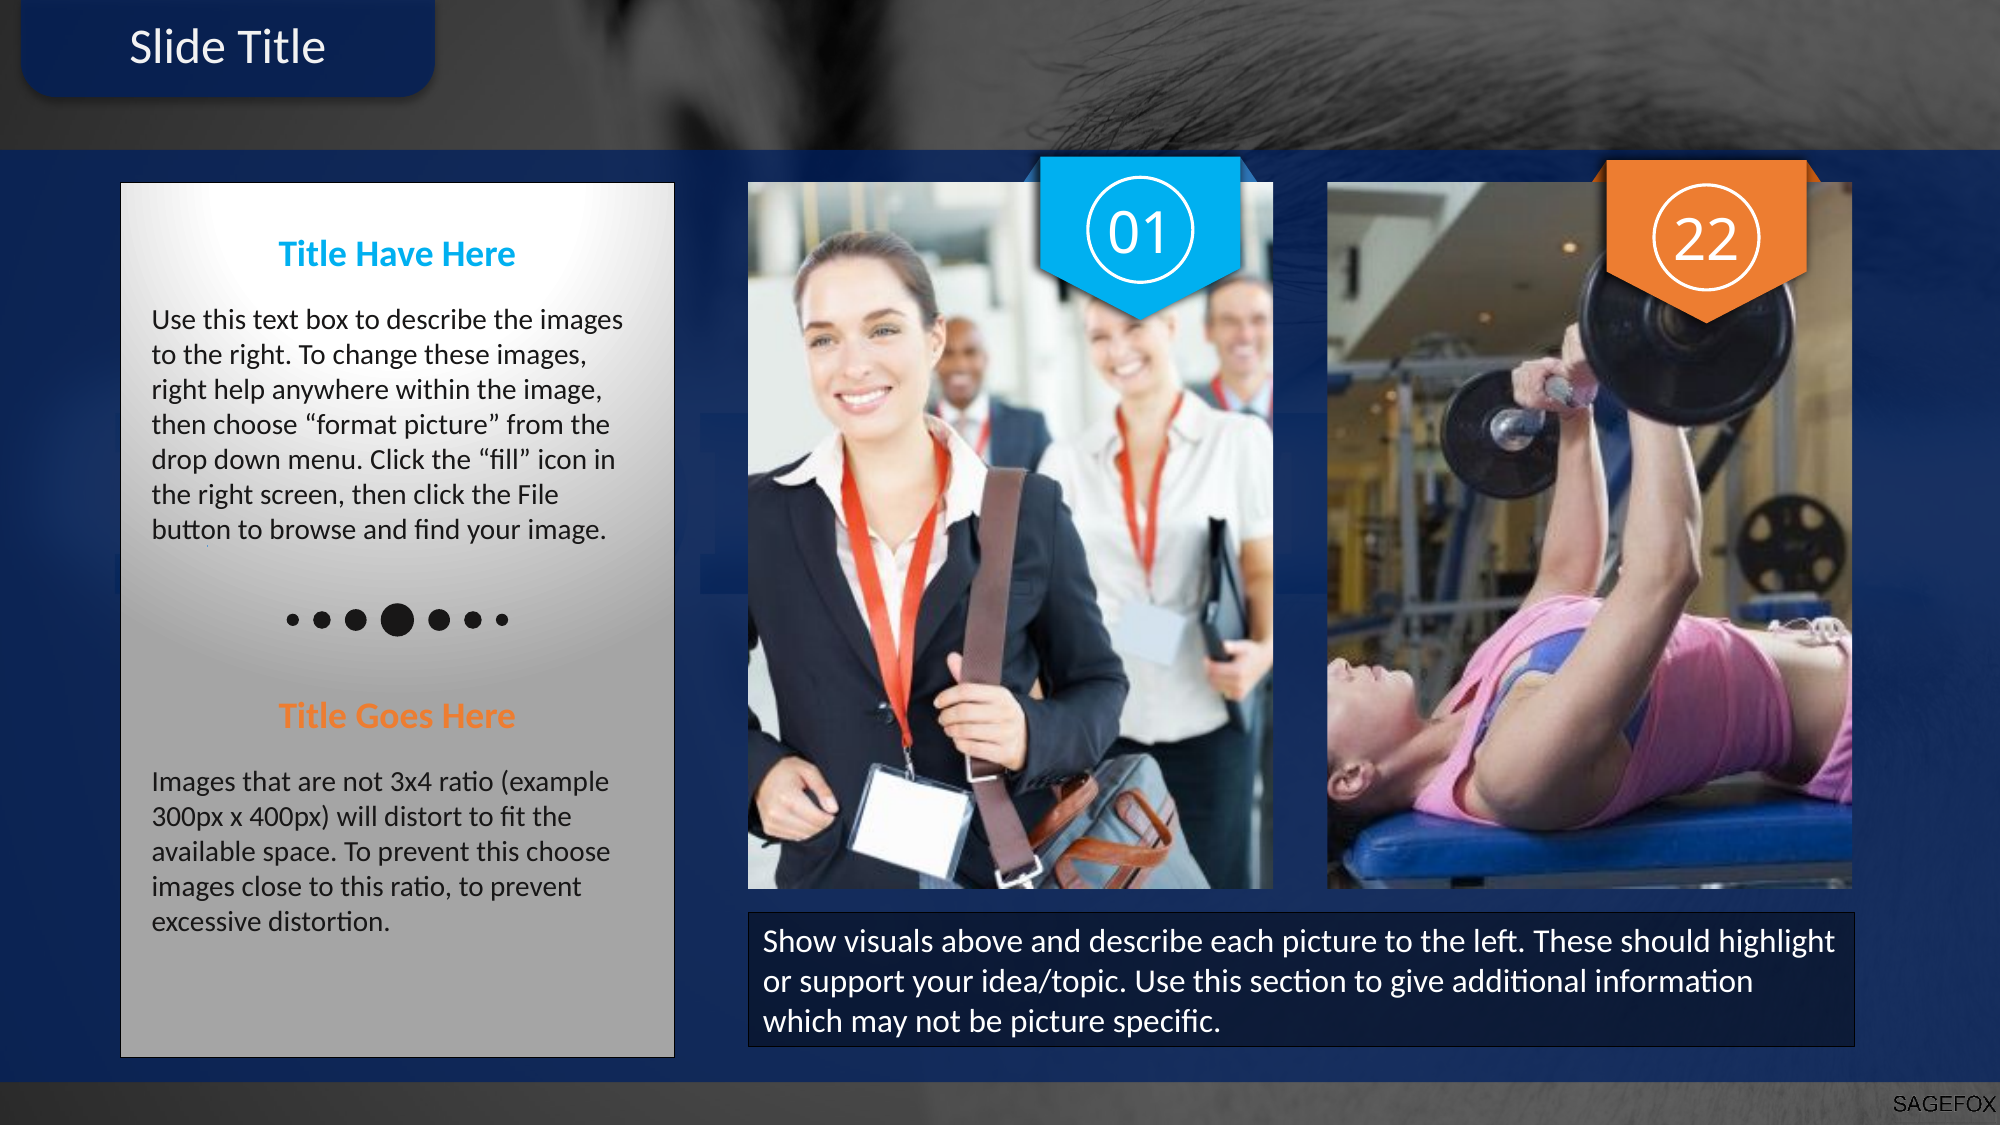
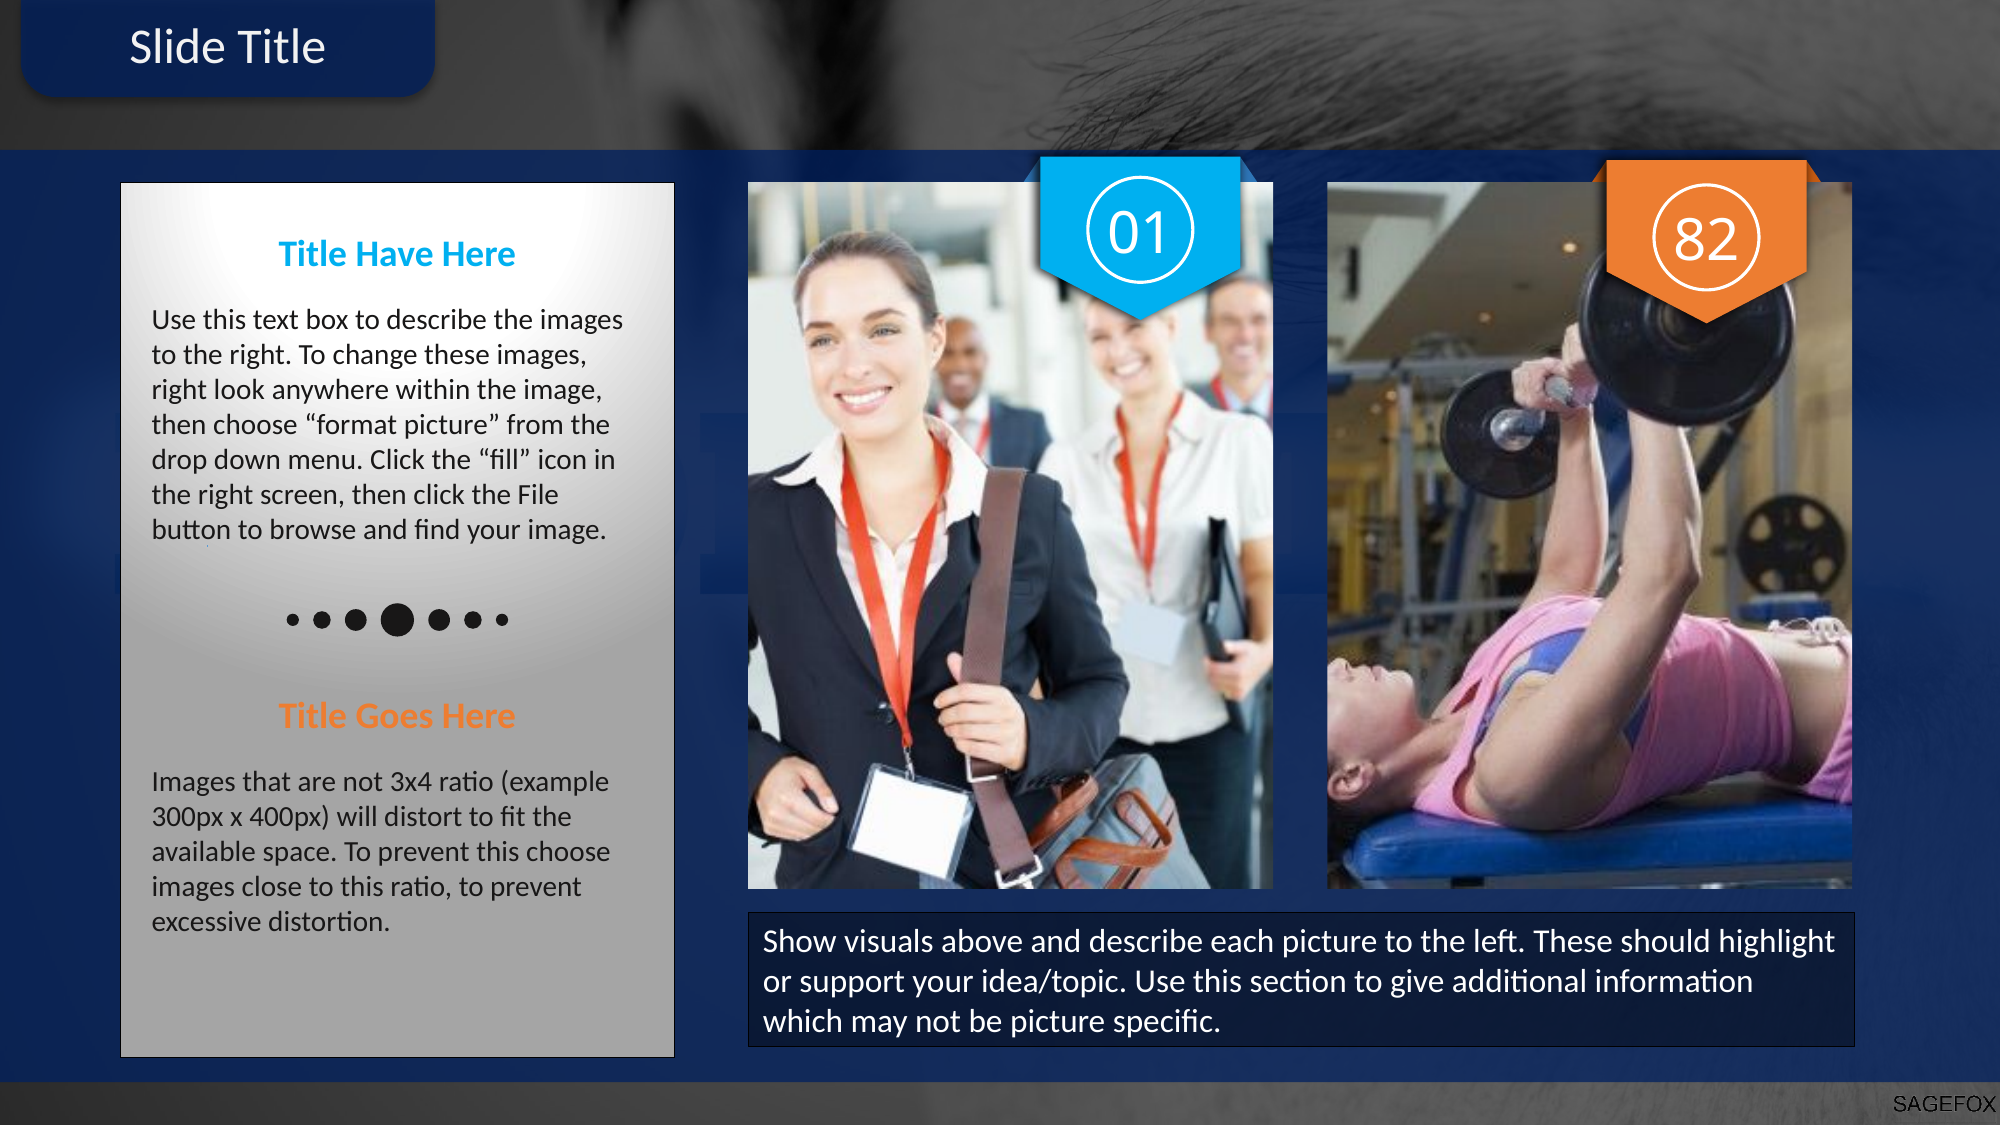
22: 22 -> 82
help: help -> look
